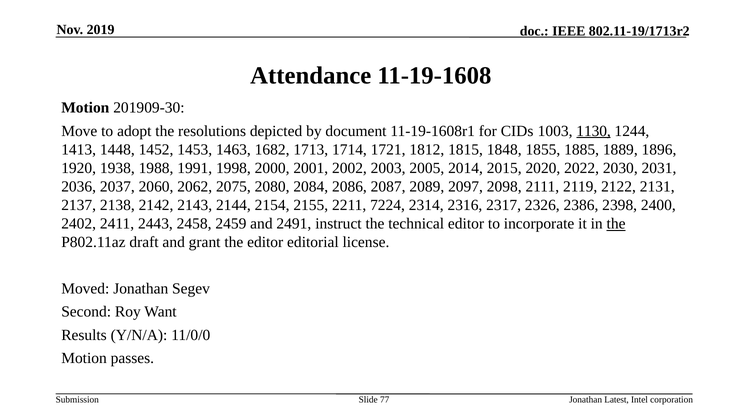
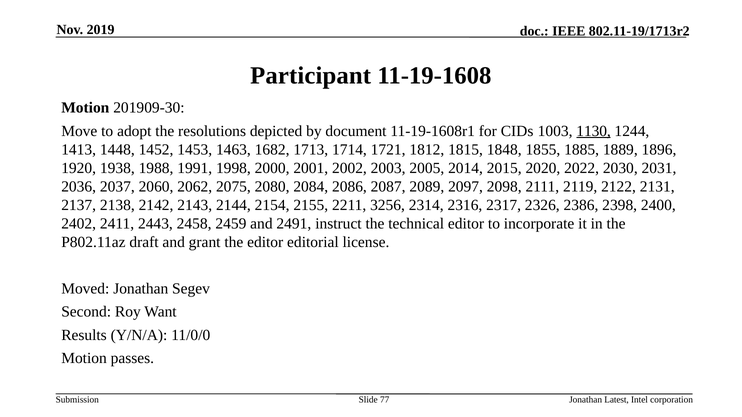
Attendance: Attendance -> Participant
7224: 7224 -> 3256
the at (616, 224) underline: present -> none
